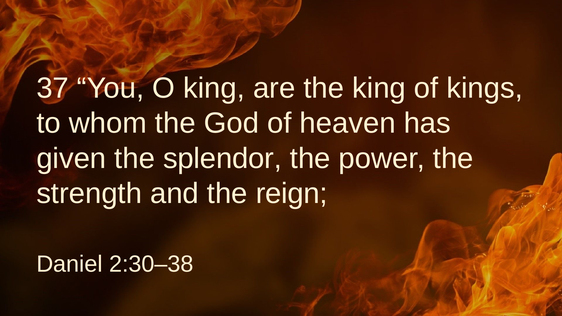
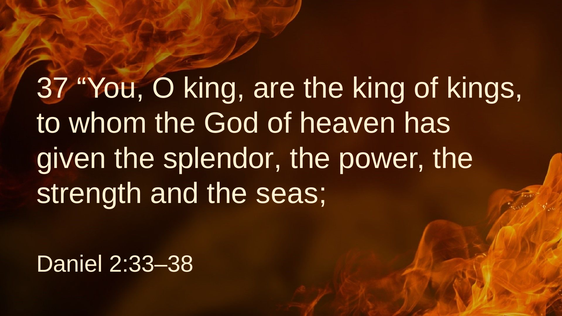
reign: reign -> seas
2:30–38: 2:30–38 -> 2:33–38
